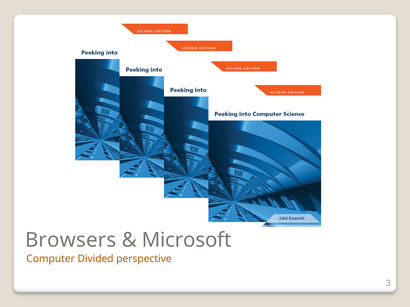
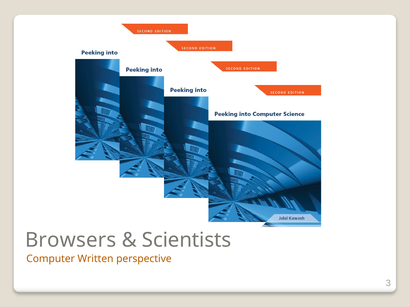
Microsoft: Microsoft -> Scientists
Divided: Divided -> Written
